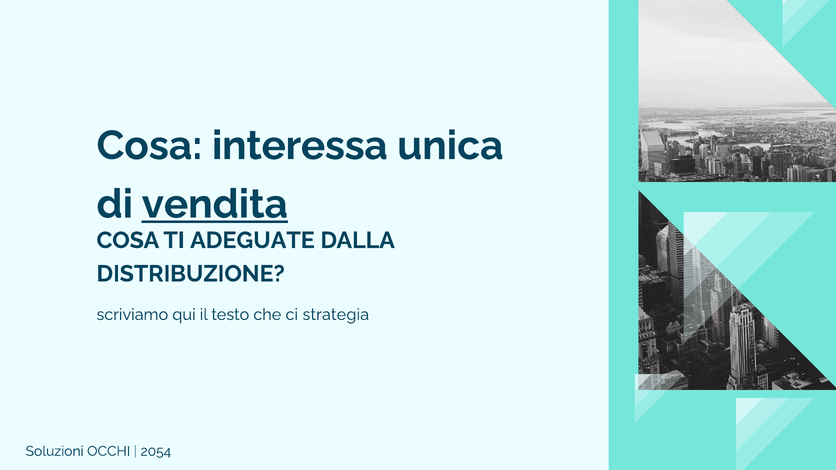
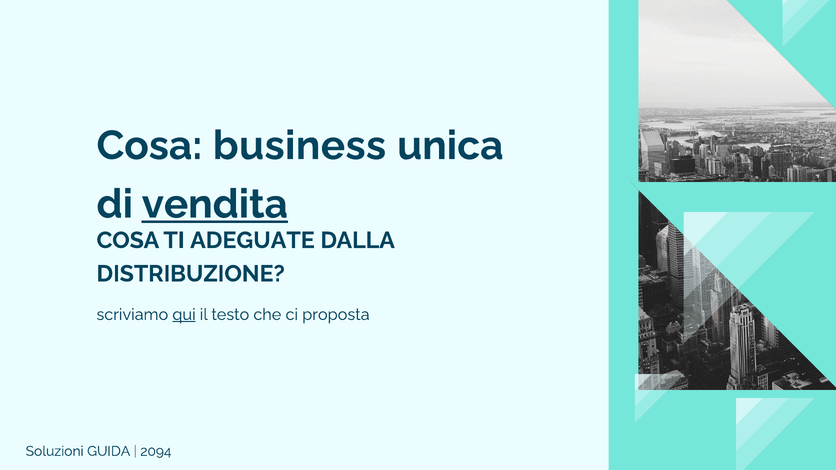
interessa: interessa -> business
qui underline: none -> present
strategia: strategia -> proposta
OCCHI: OCCHI -> GUIDA
2054: 2054 -> 2094
